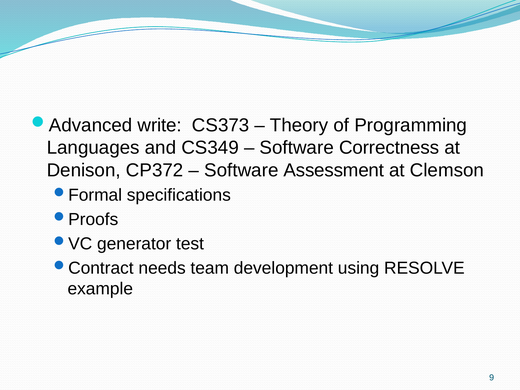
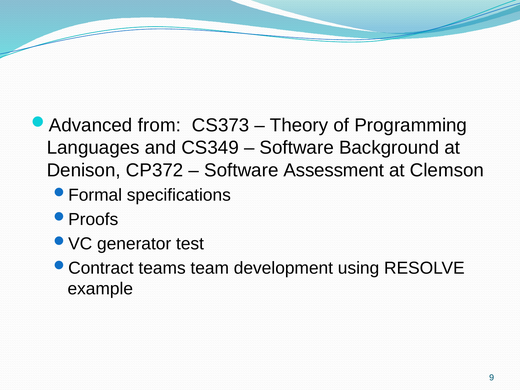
write: write -> from
Correctness: Correctness -> Background
needs: needs -> teams
